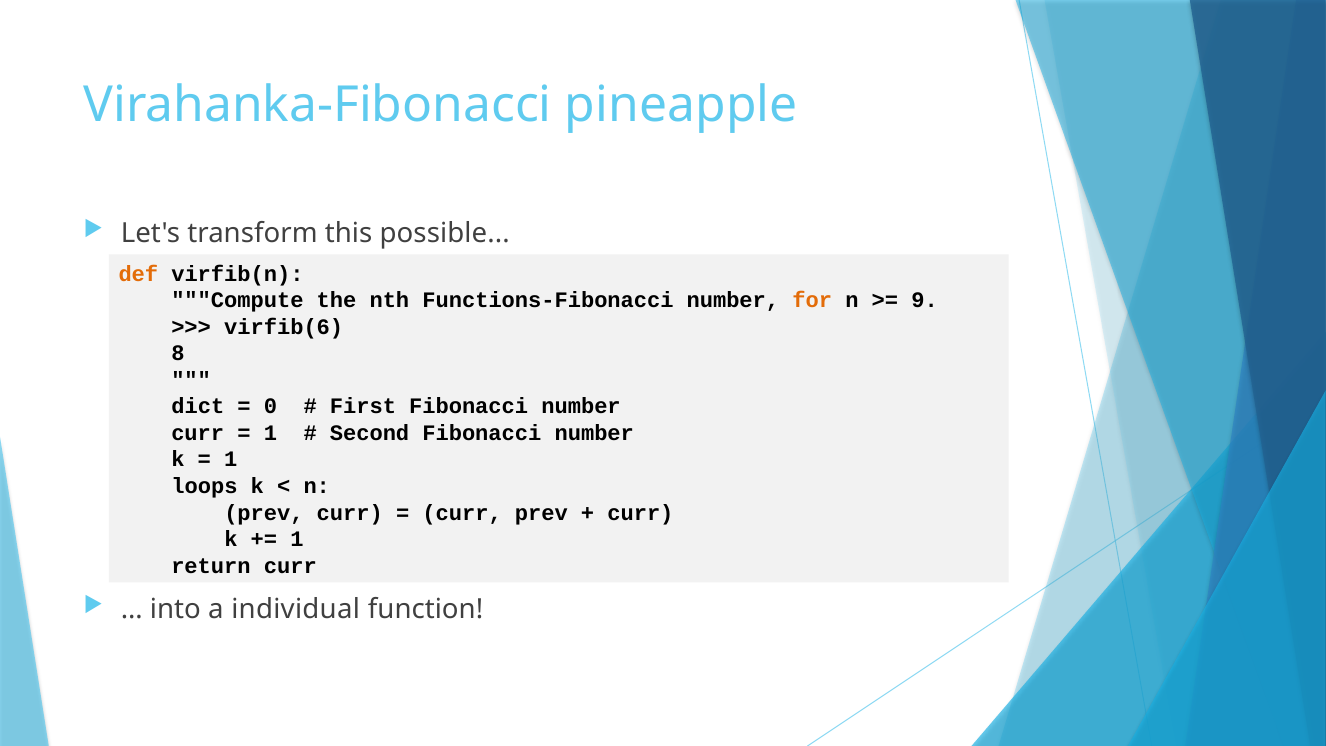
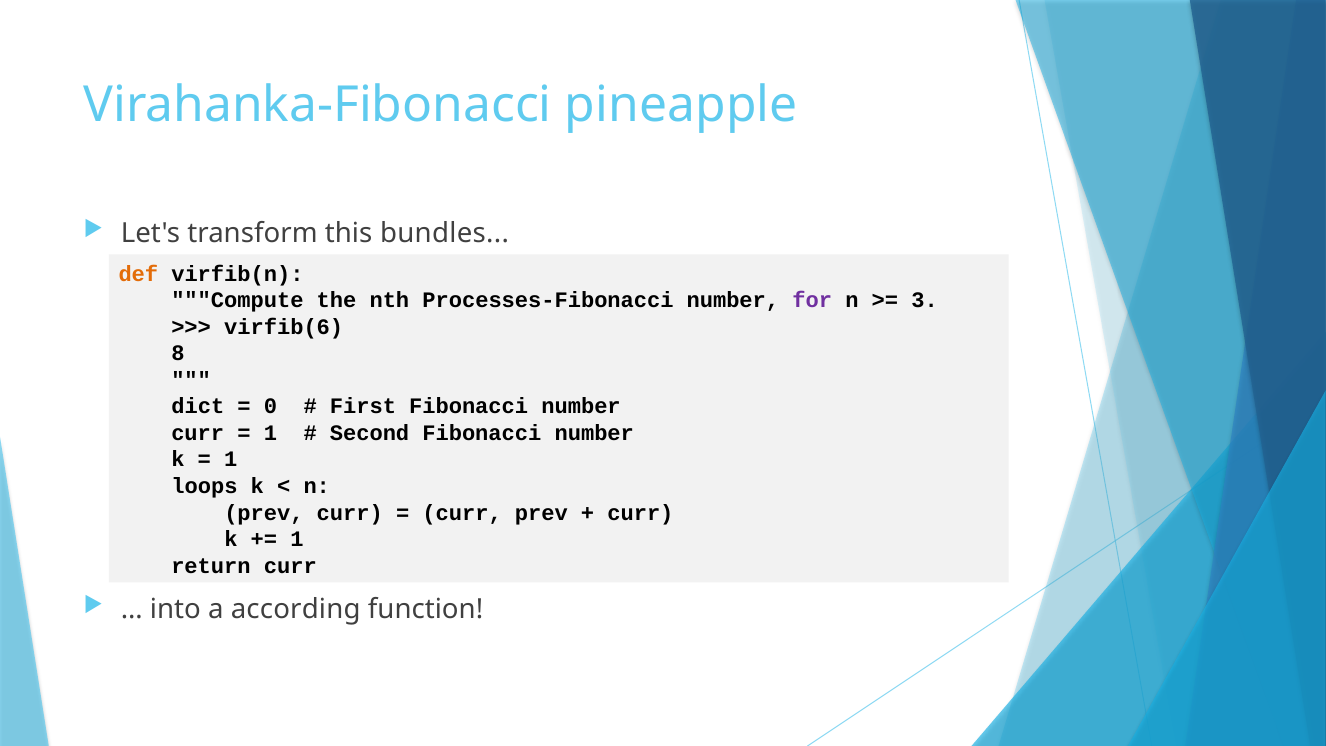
possible: possible -> bundles
Functions-Fibonacci: Functions-Fibonacci -> Processes-Fibonacci
for colour: orange -> purple
9: 9 -> 3
individual: individual -> according
